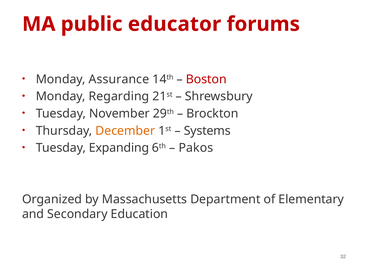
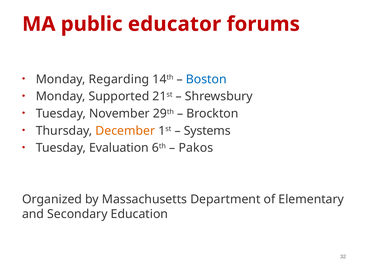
Assurance: Assurance -> Regarding
Boston colour: red -> blue
Regarding: Regarding -> Supported
Expanding: Expanding -> Evaluation
